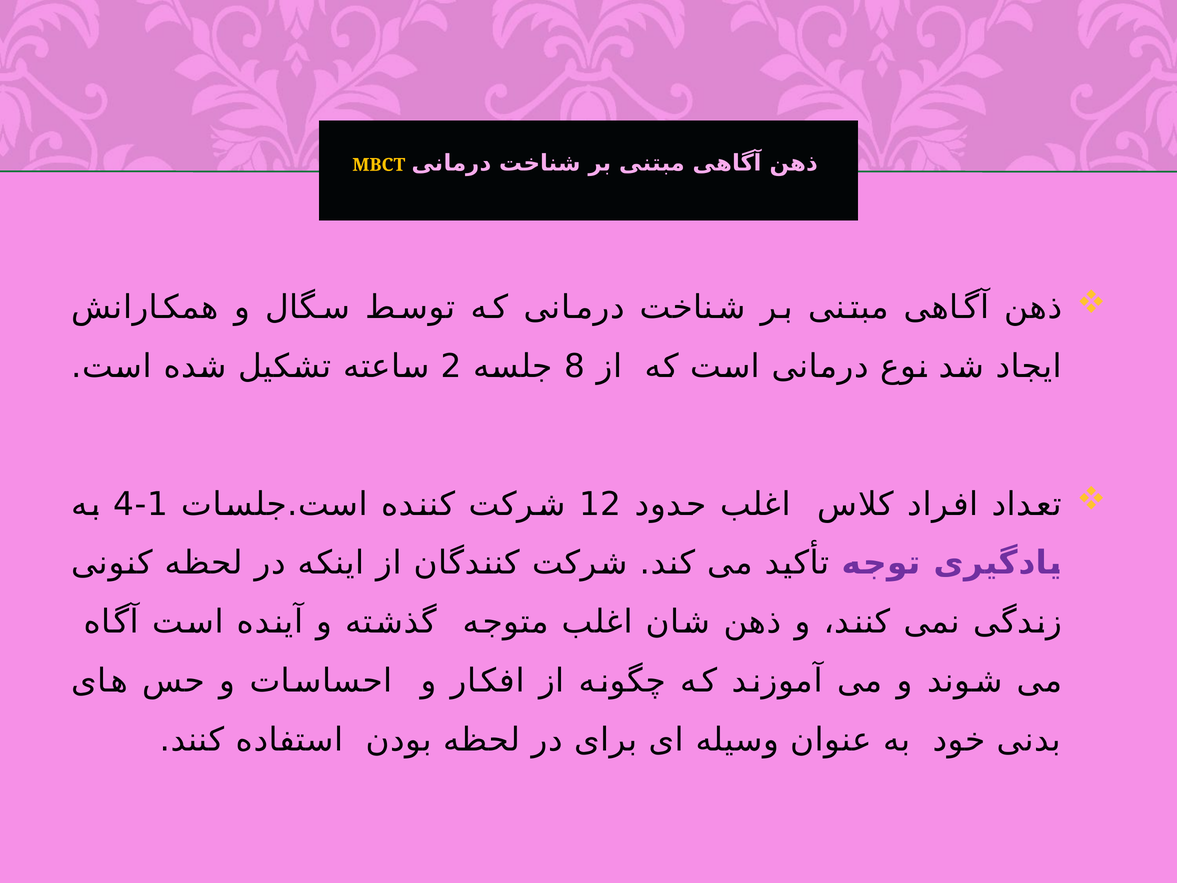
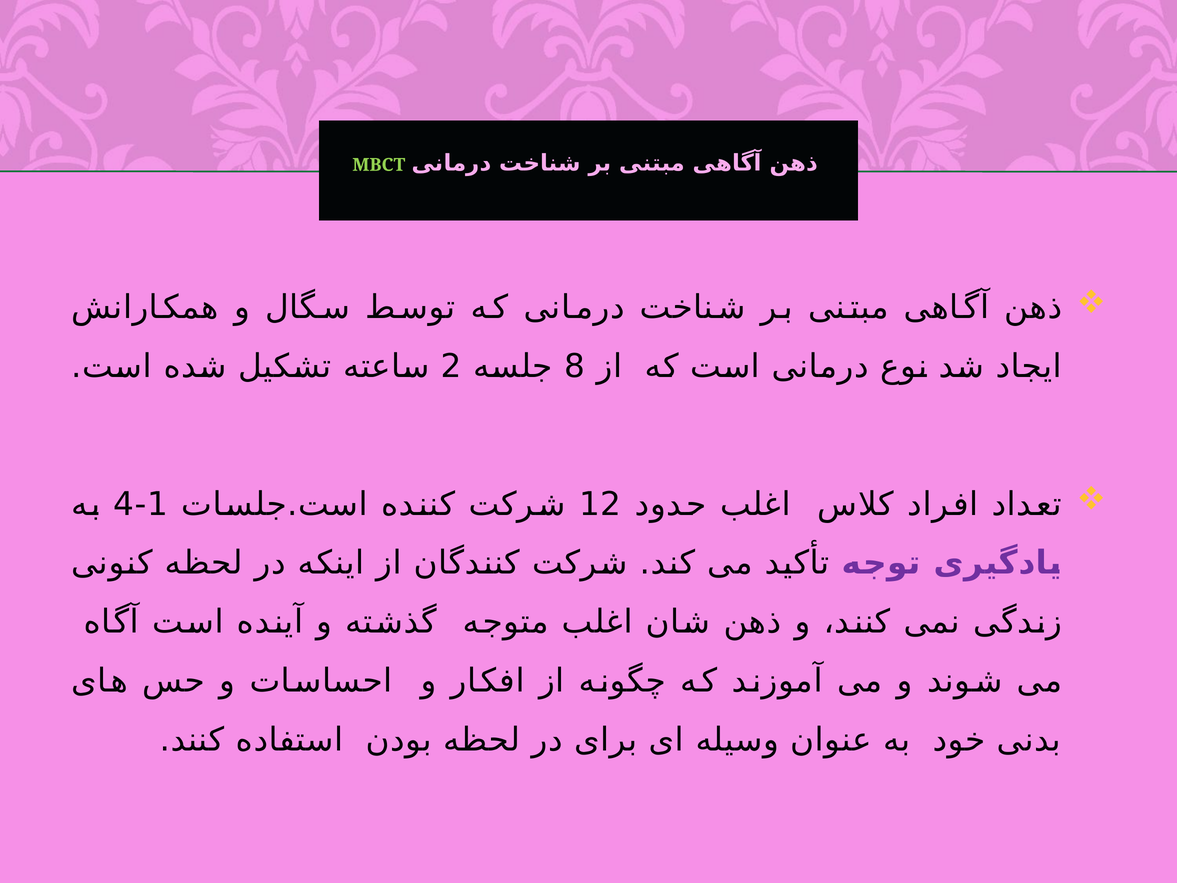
MBCT colour: yellow -> light green
